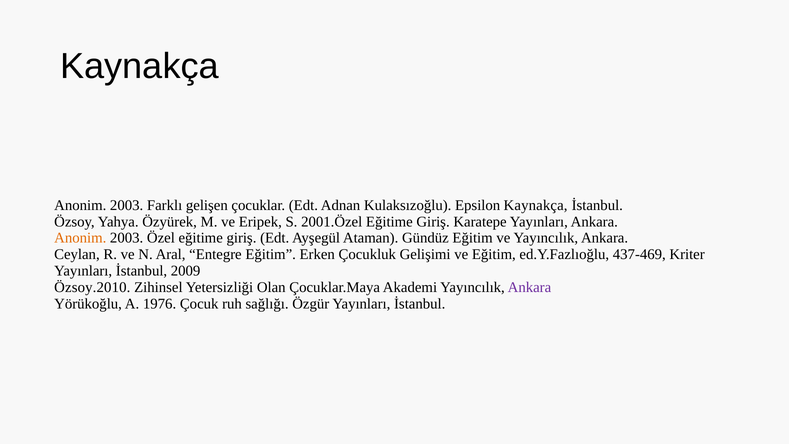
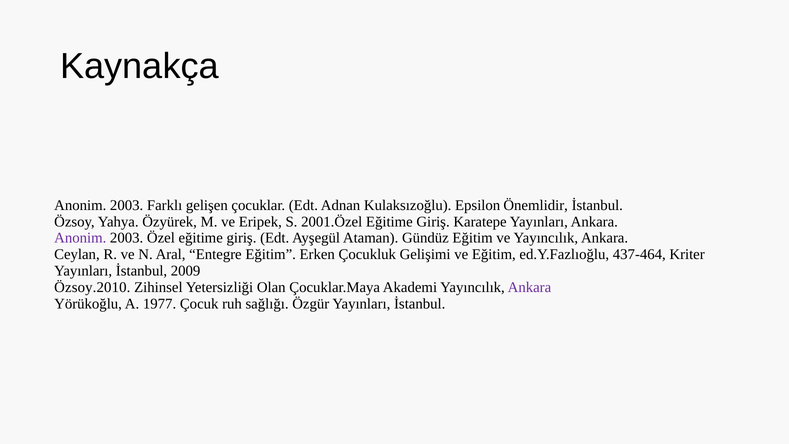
Epsilon Kaynakça: Kaynakça -> Önemlidir
Anonim at (80, 238) colour: orange -> purple
437-469: 437-469 -> 437-464
1976: 1976 -> 1977
